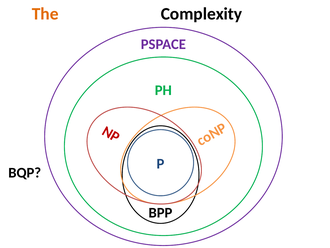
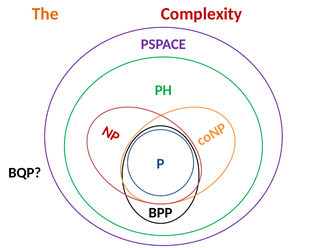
Complexity colour: black -> red
